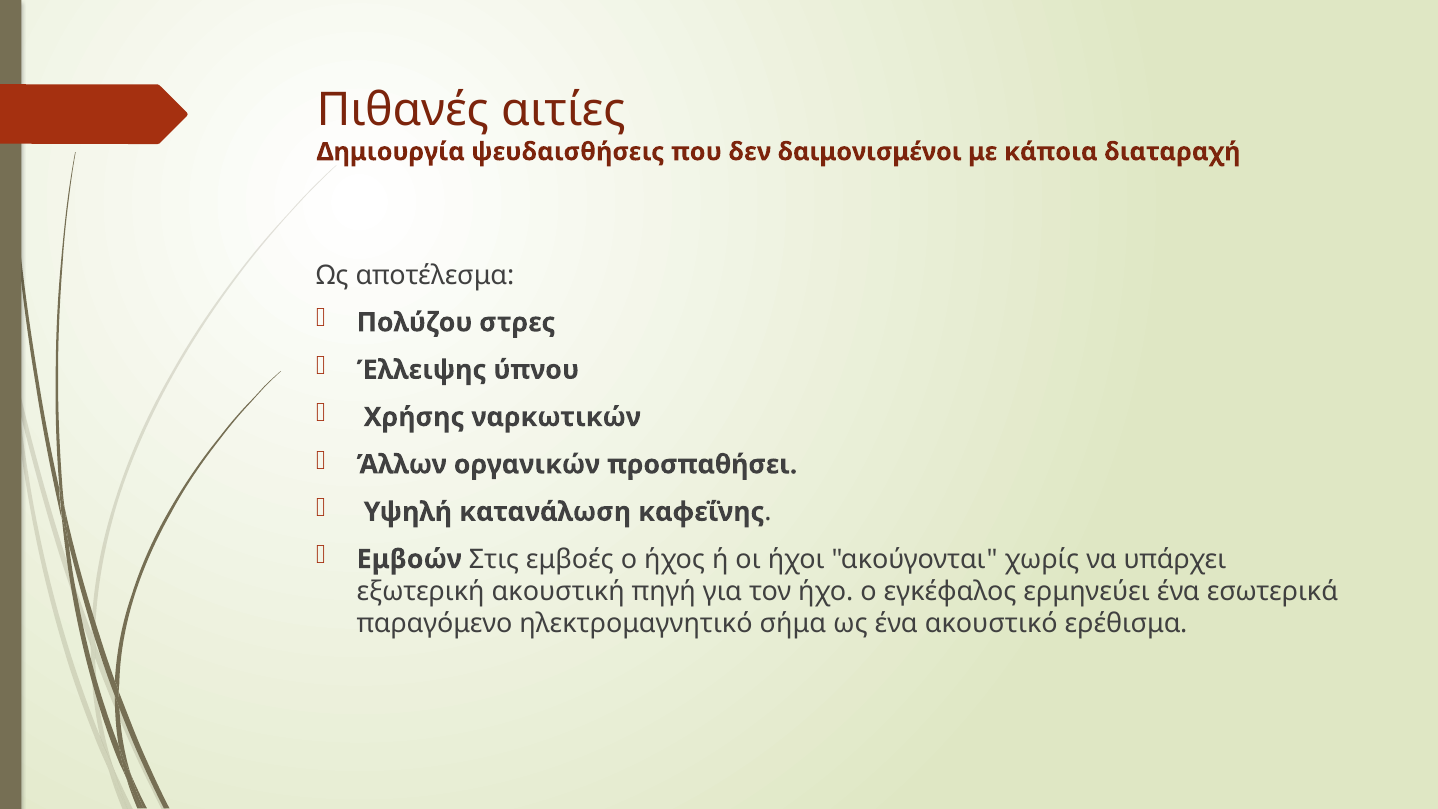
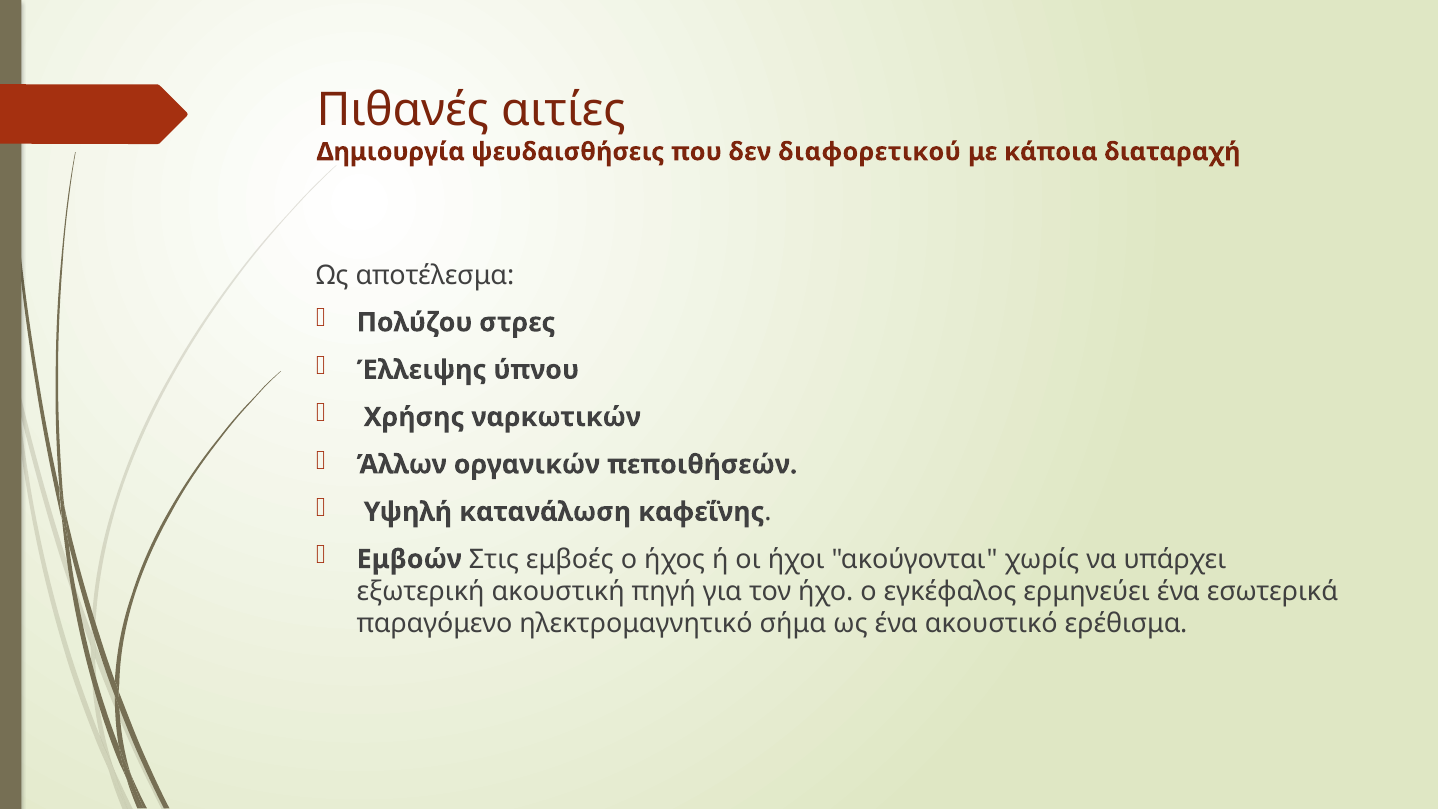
δαιμονισμένοι: δαιμονισμένοι -> διαφορετικού
προσπαθήσει: προσπαθήσει -> πεποιθήσεών
